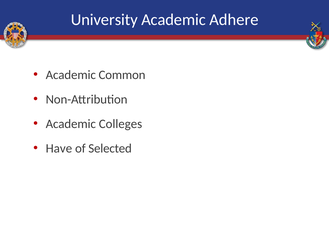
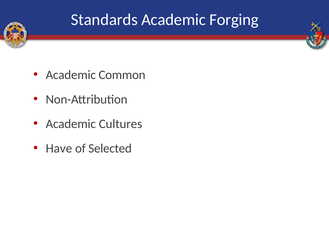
University: University -> Standards
Adhere: Adhere -> Forging
Colleges: Colleges -> Cultures
